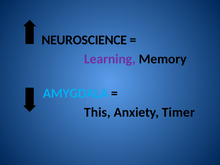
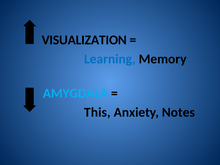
NEUROSCIENCE: NEUROSCIENCE -> VISUALIZATION
Learning colour: purple -> blue
Timer: Timer -> Notes
